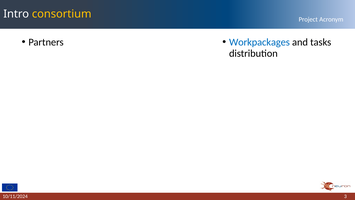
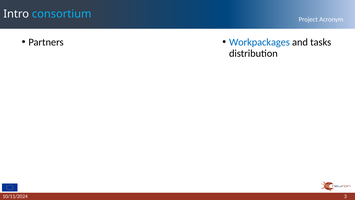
consortium colour: yellow -> light blue
